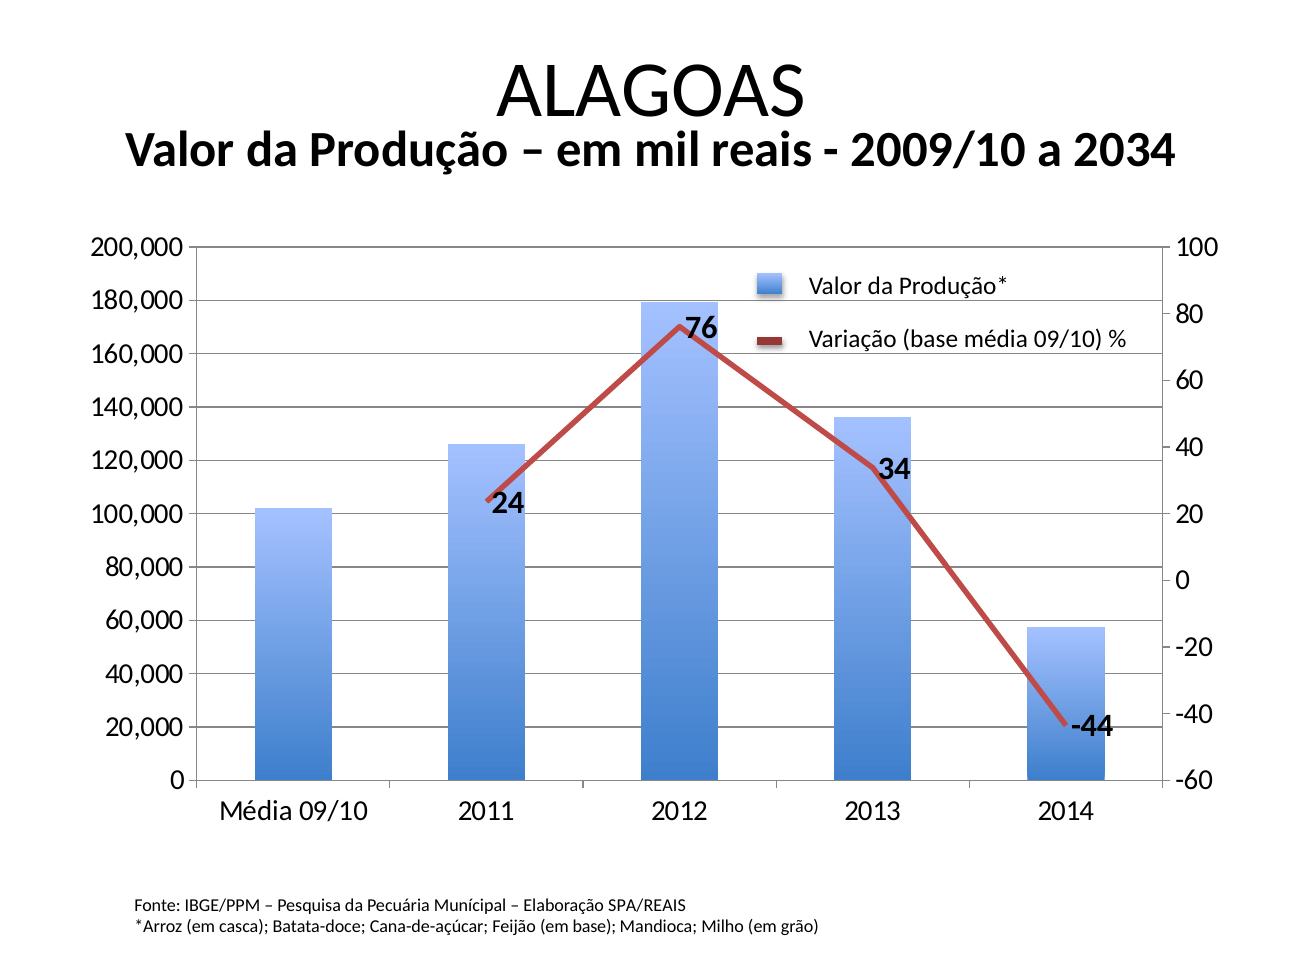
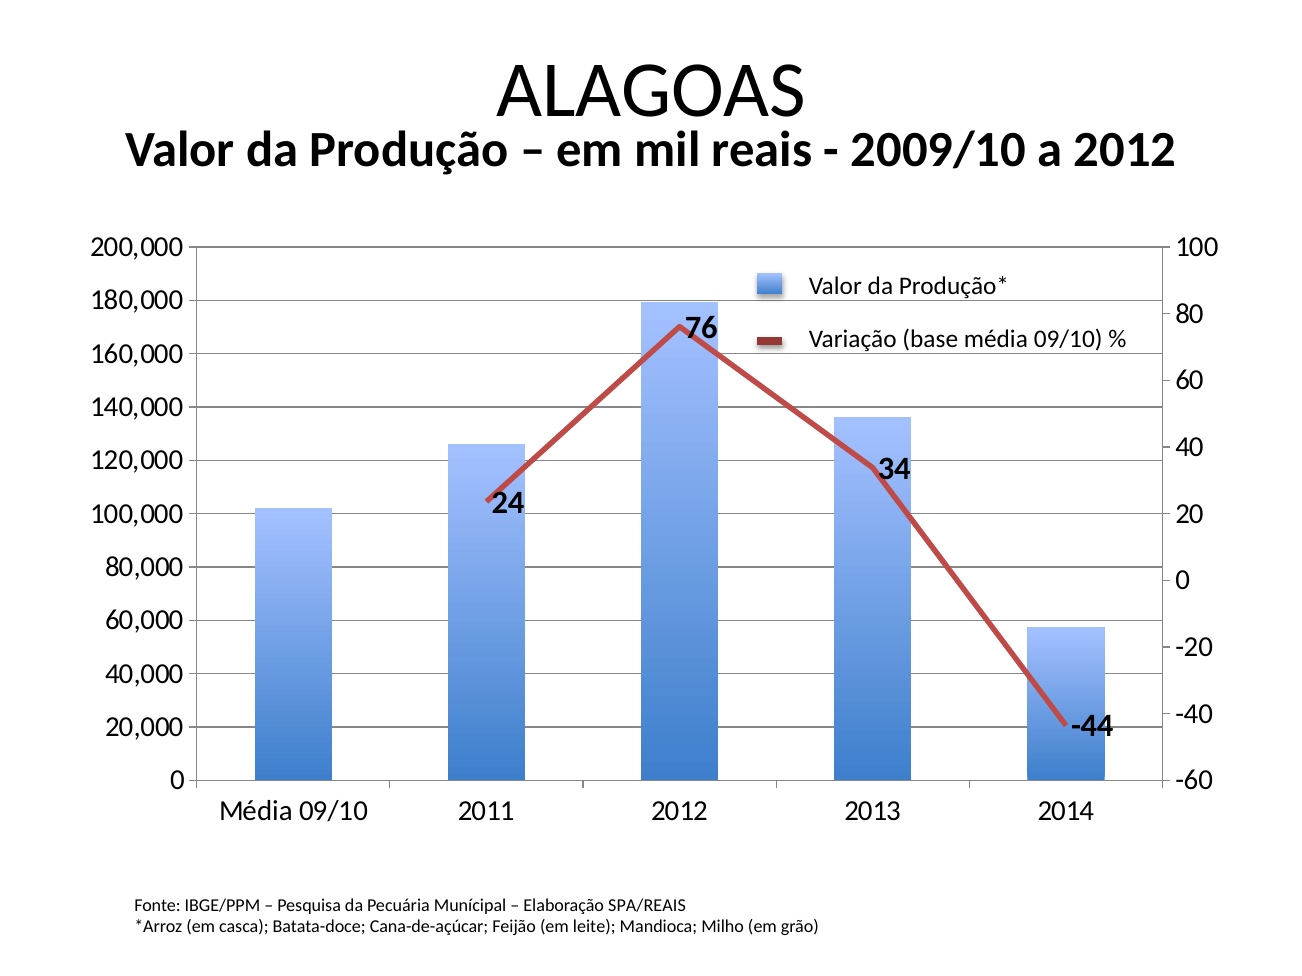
a 2034: 2034 -> 2012
em base: base -> leite
